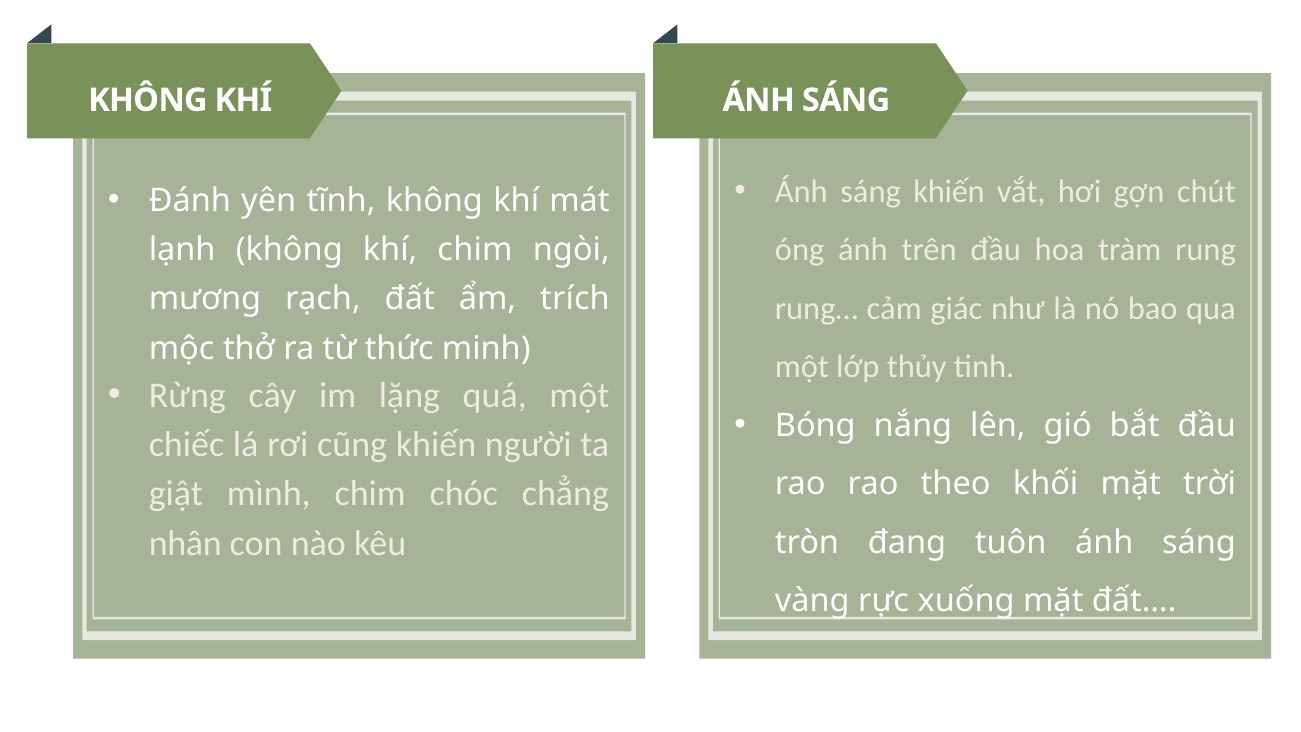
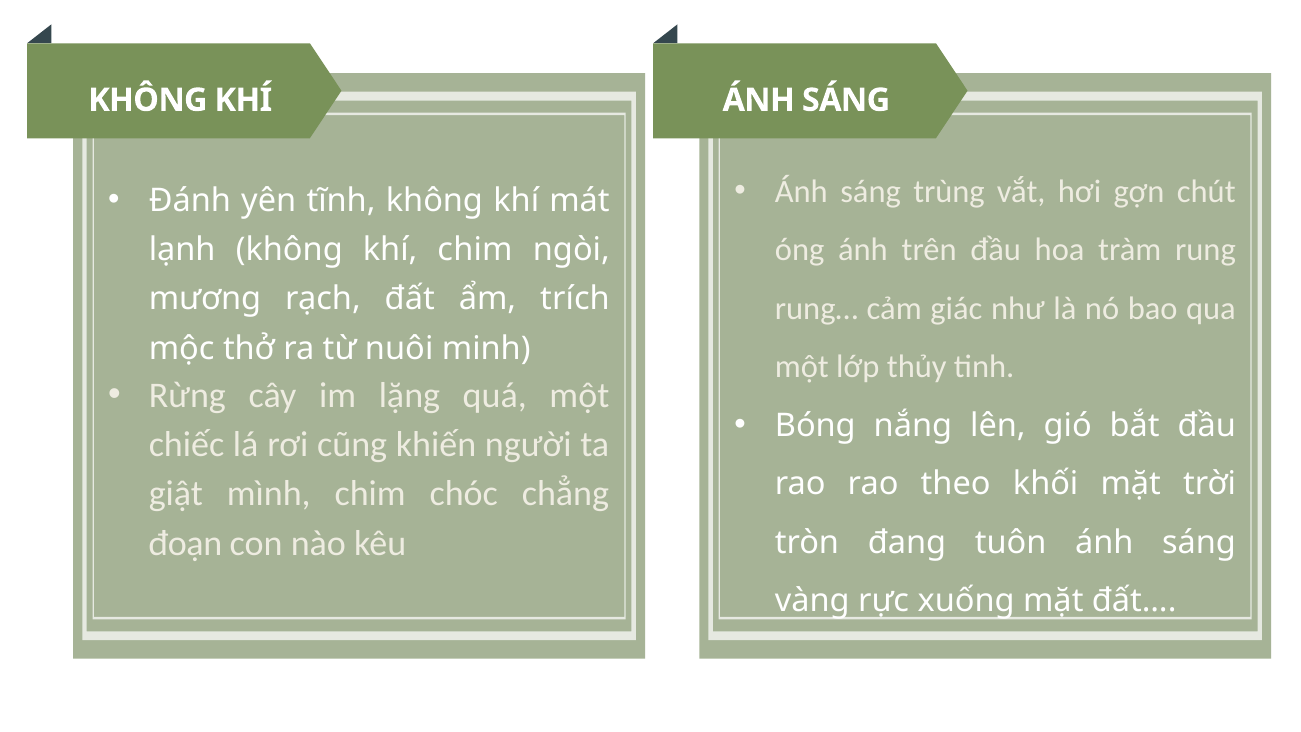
sáng khiến: khiến -> trùng
thức: thức -> nuôi
nhân: nhân -> đoạn
